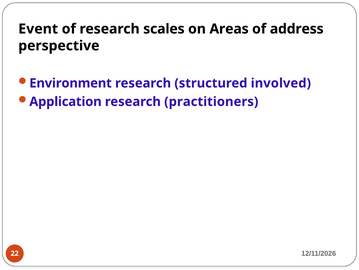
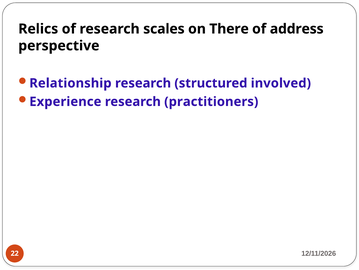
Event: Event -> Relics
Areas: Areas -> There
Environment: Environment -> Relationship
Application: Application -> Experience
